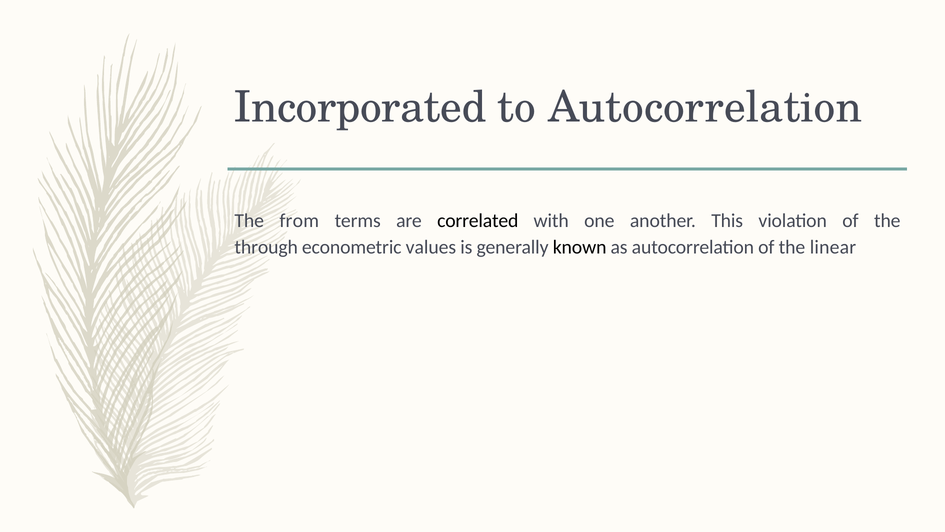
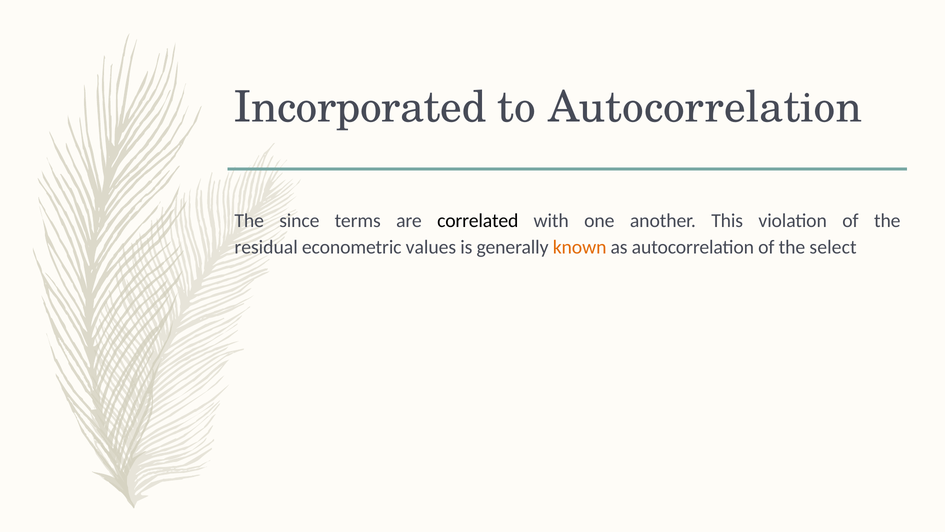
from: from -> since
through: through -> residual
known colour: black -> orange
linear: linear -> select
